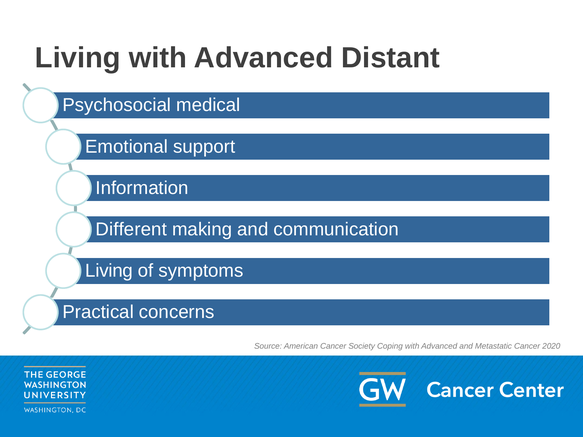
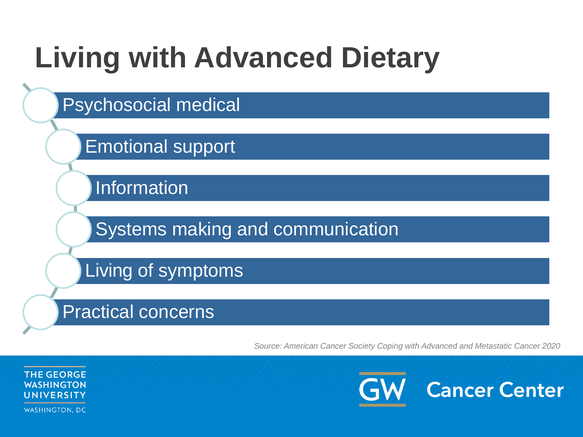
Distant: Distant -> Dietary
Different: Different -> Systems
